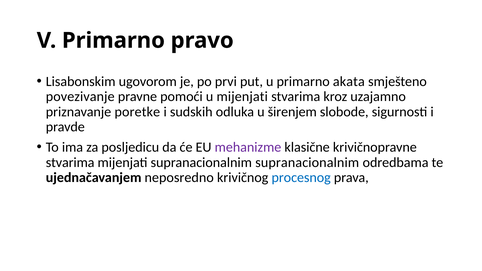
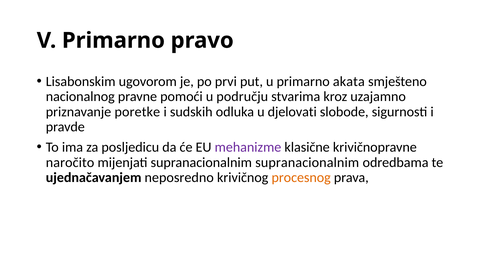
povezivanje: povezivanje -> nacionalnog
u mijenjati: mijenjati -> području
širenjem: širenjem -> djelovati
stvarima at (70, 162): stvarima -> naročito
procesnog colour: blue -> orange
